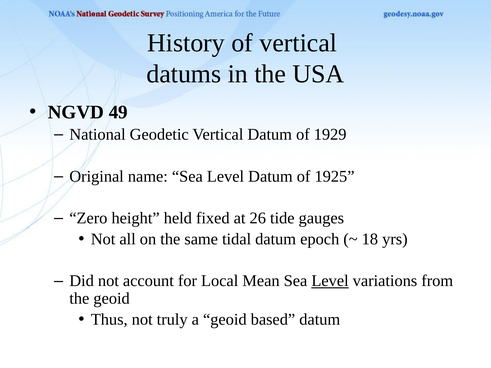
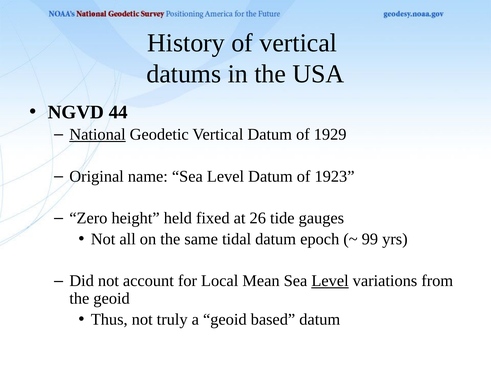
49: 49 -> 44
National underline: none -> present
1925: 1925 -> 1923
18: 18 -> 99
